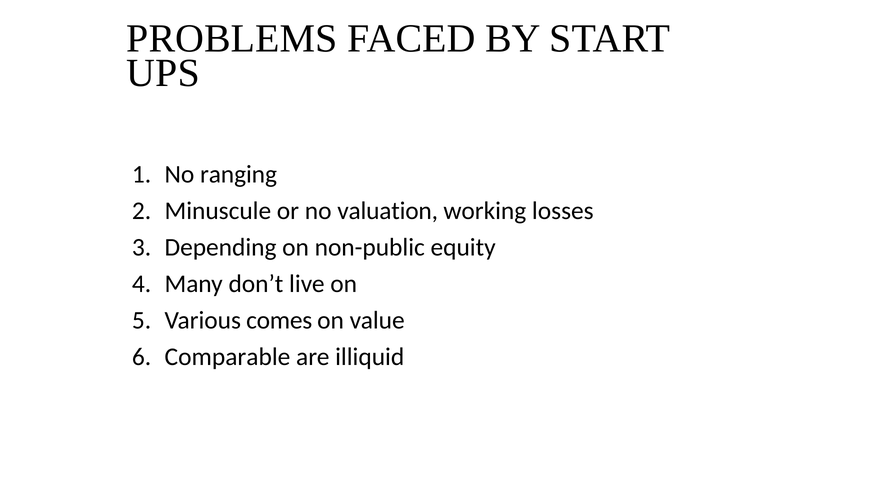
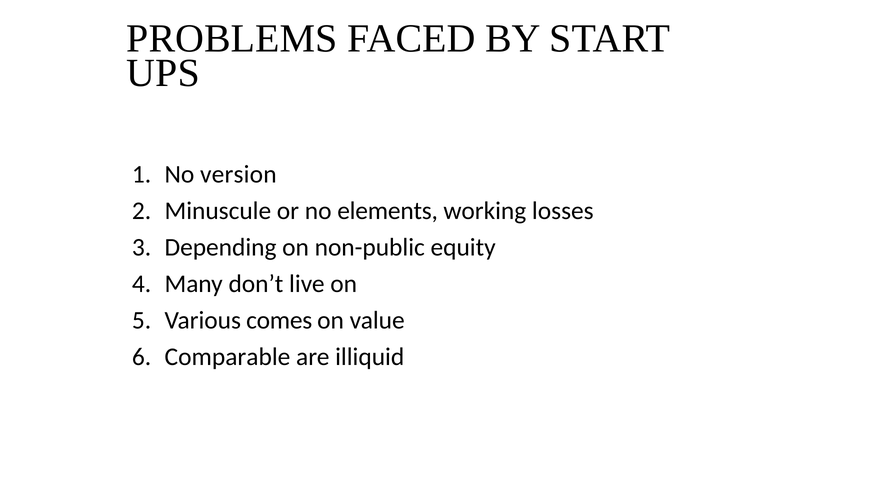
ranging: ranging -> version
valuation: valuation -> elements
